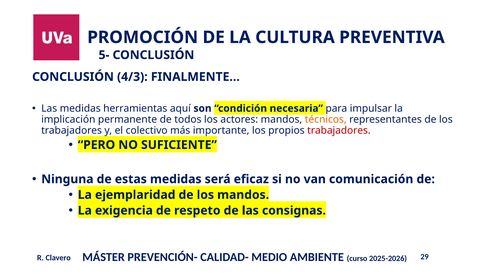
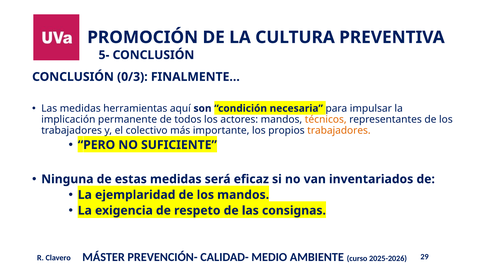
4/3: 4/3 -> 0/3
trabajadores at (339, 130) colour: red -> orange
comunicación: comunicación -> inventariados
